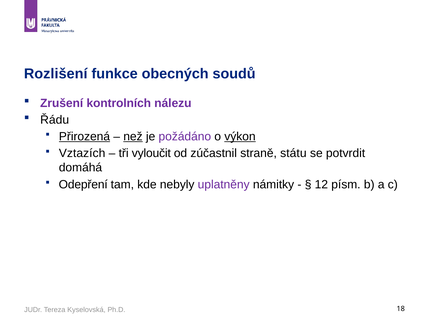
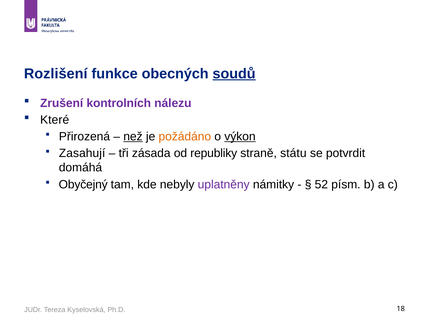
soudů underline: none -> present
Řádu: Řádu -> Které
Přirozená underline: present -> none
požádáno colour: purple -> orange
Vztazích: Vztazích -> Zasahují
vyloučit: vyloučit -> zásada
zúčastnil: zúčastnil -> republiky
Odepření: Odepření -> Obyčejný
12: 12 -> 52
